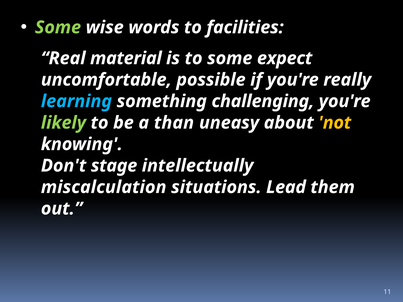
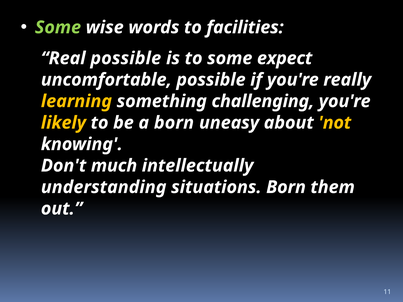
Real material: material -> possible
learning colour: light blue -> yellow
likely colour: light green -> yellow
a than: than -> born
stage: stage -> much
miscalculation: miscalculation -> understanding
situations Lead: Lead -> Born
